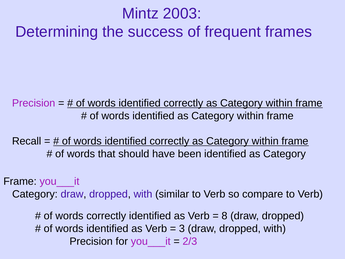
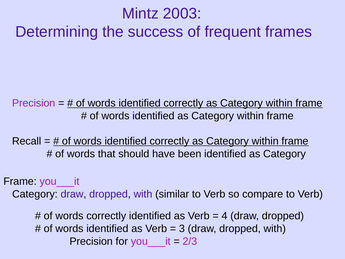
8: 8 -> 4
